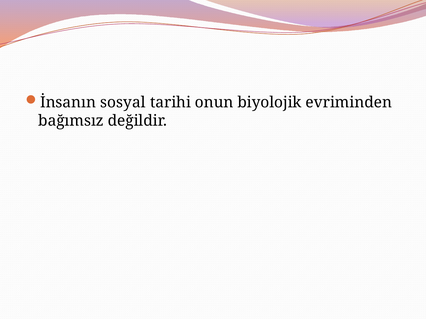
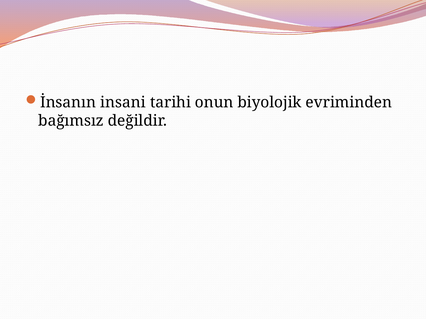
sosyal: sosyal -> insani
